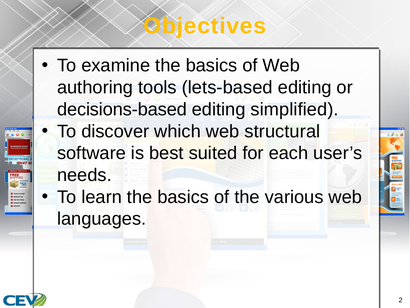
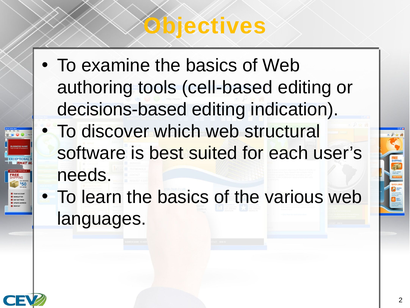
lets-based: lets-based -> cell-based
simplified: simplified -> indication
